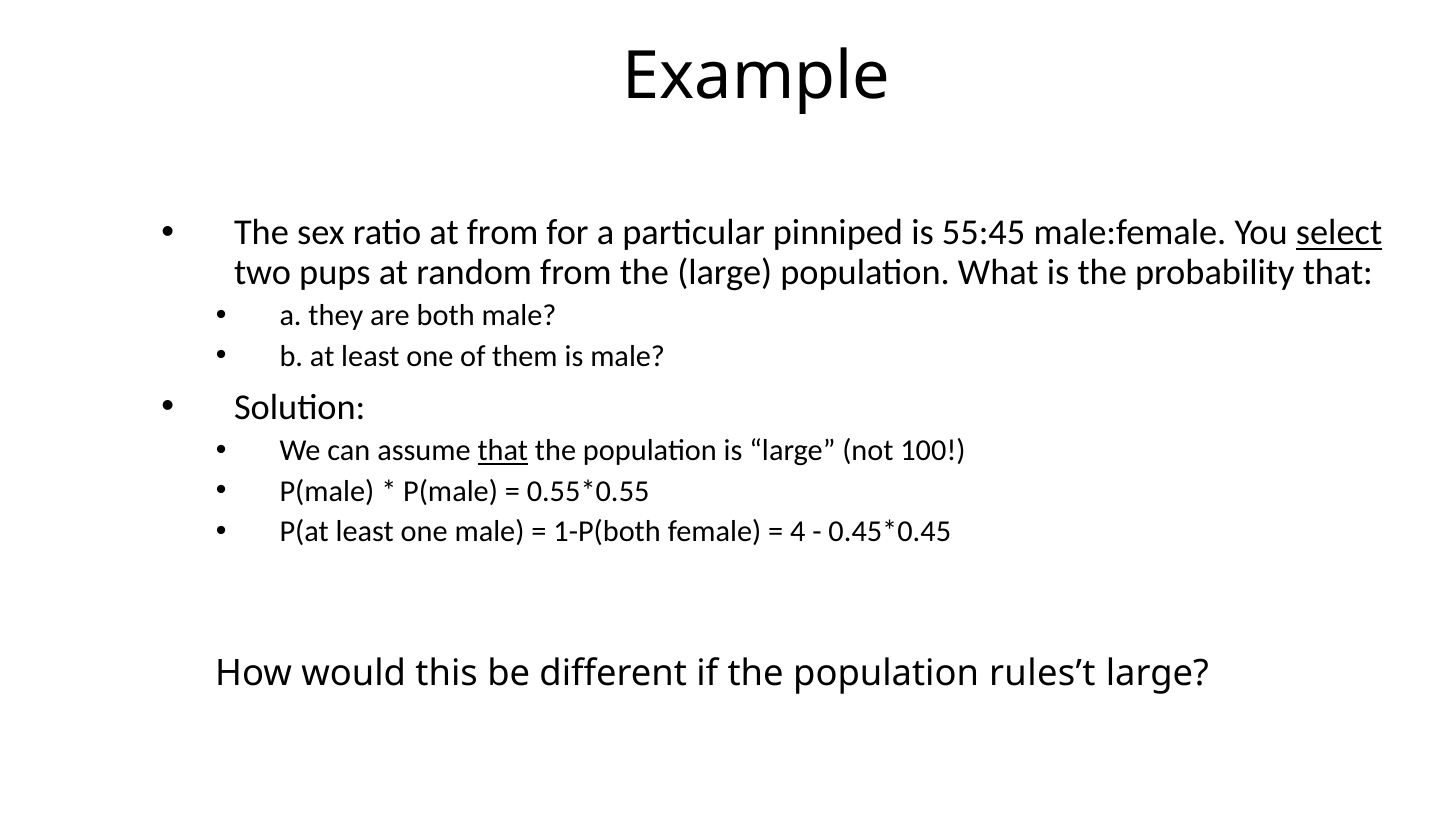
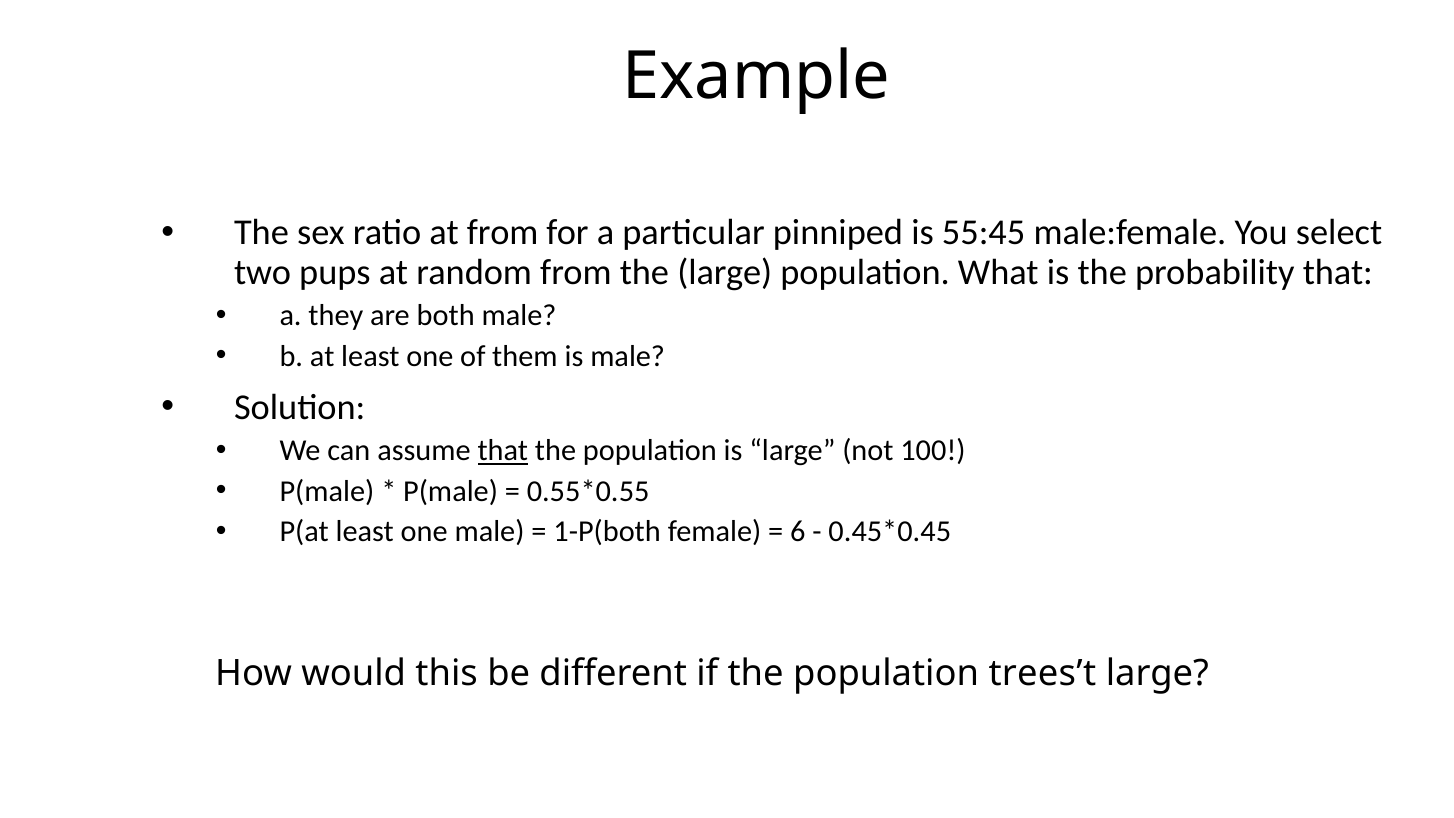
select underline: present -> none
4: 4 -> 6
rules’t: rules’t -> trees’t
